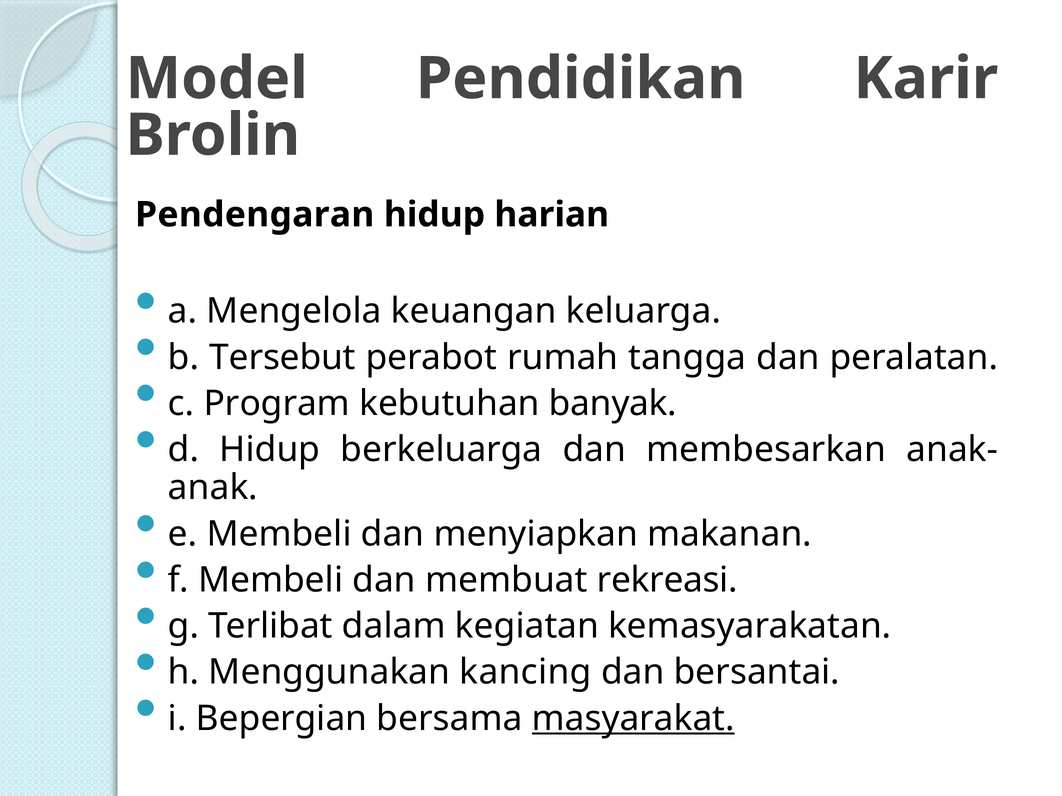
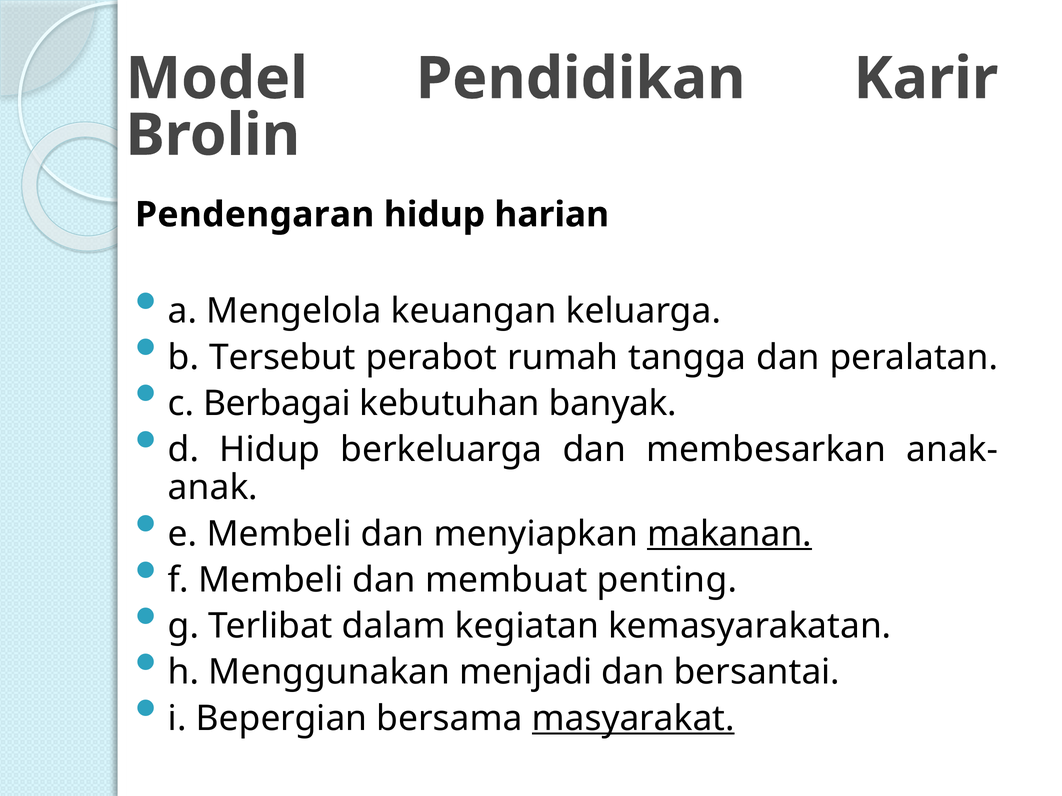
Program: Program -> Berbagai
makanan underline: none -> present
rekreasi: rekreasi -> penting
kancing: kancing -> menjadi
